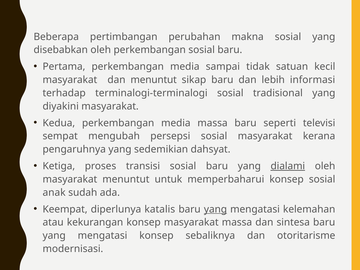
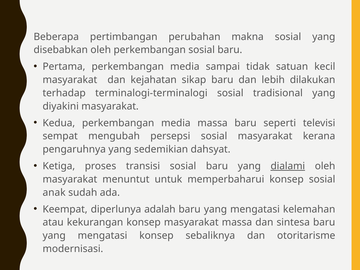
dan menuntut: menuntut -> kejahatan
informasi: informasi -> dilakukan
katalis: katalis -> adalah
yang at (215, 209) underline: present -> none
